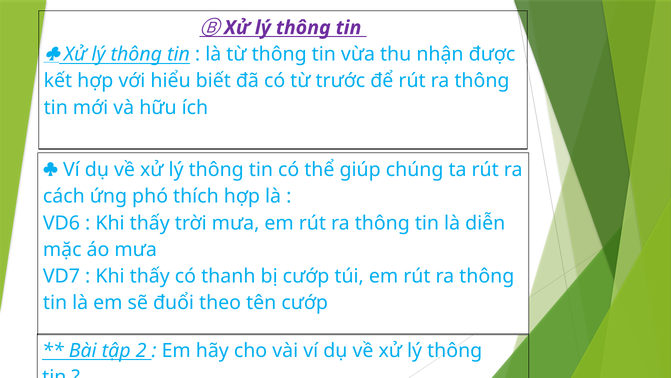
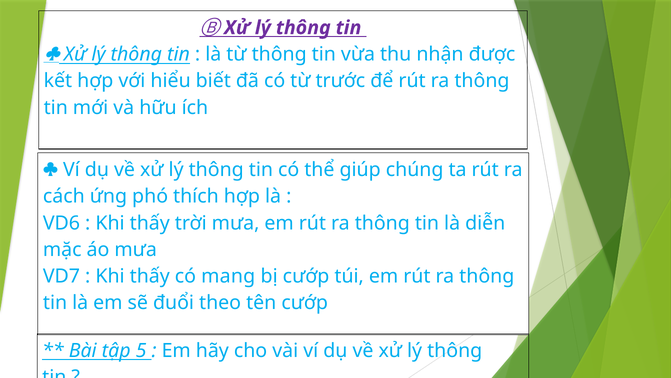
thanh: thanh -> mang
2: 2 -> 5
